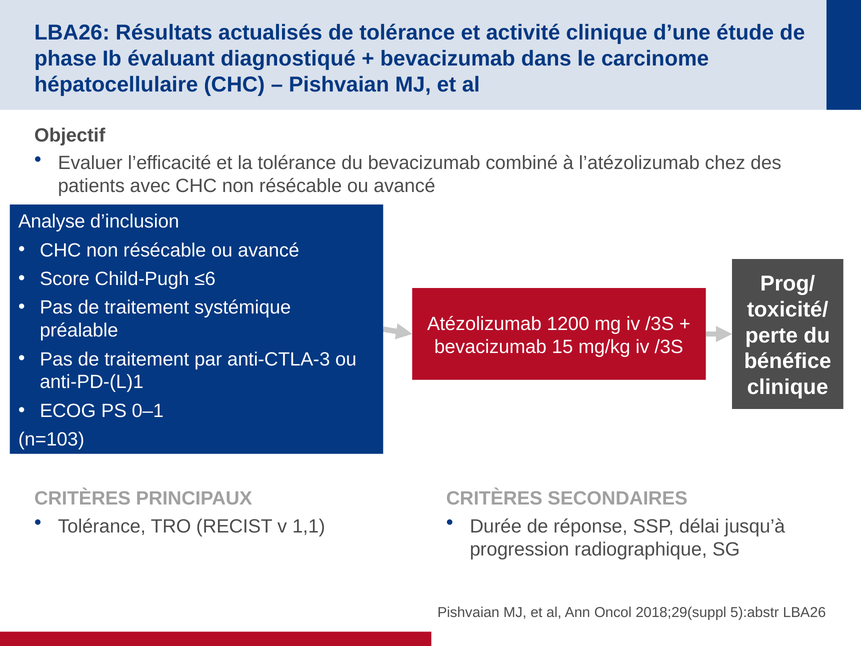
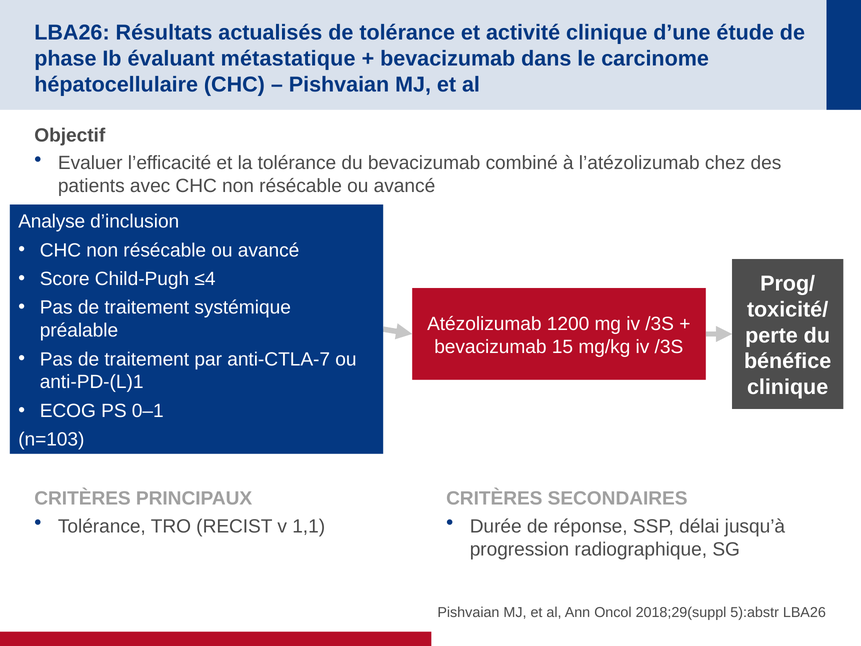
diagnostiqué: diagnostiqué -> métastatique
≤6: ≤6 -> ≤4
anti-CTLA-3: anti-CTLA-3 -> anti-CTLA-7
